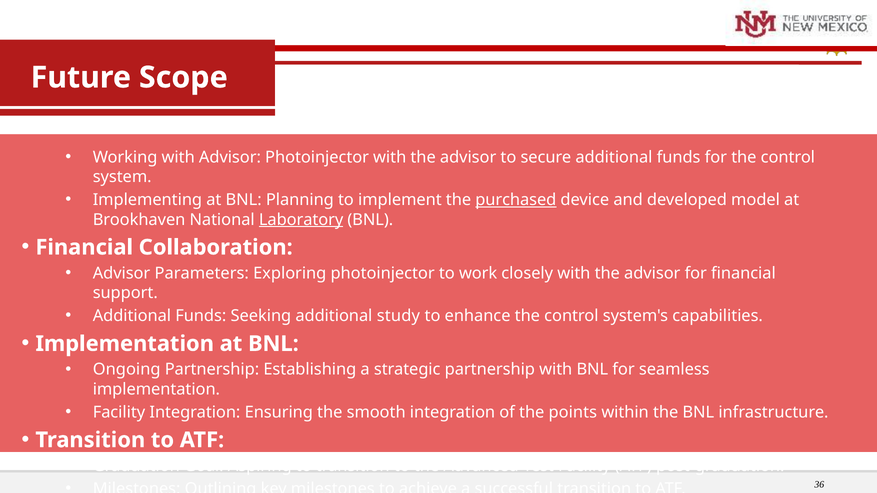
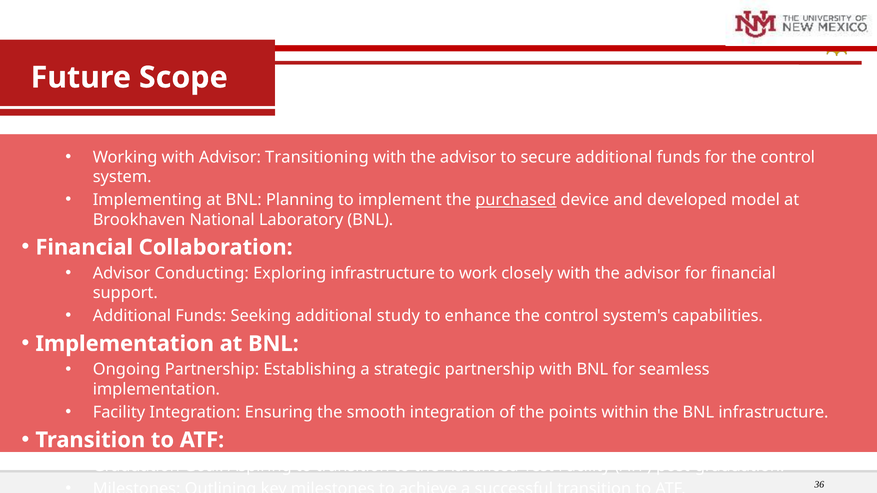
Advisor Photoinjector: Photoinjector -> Transitioning
Laboratory underline: present -> none
Parameters: Parameters -> Conducting
Exploring photoinjector: photoinjector -> infrastructure
